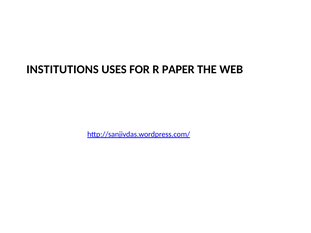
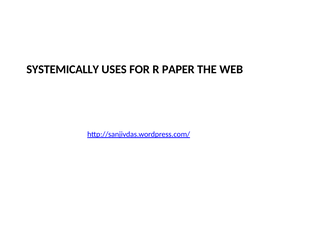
INSTITUTIONS: INSTITUTIONS -> SYSTEMICALLY
